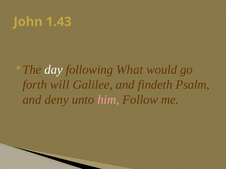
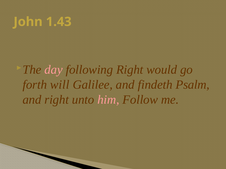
day colour: white -> pink
following What: What -> Right
and deny: deny -> right
